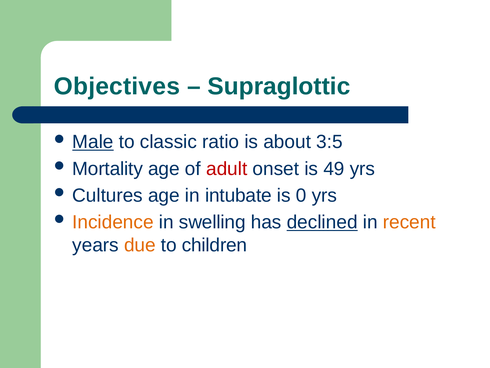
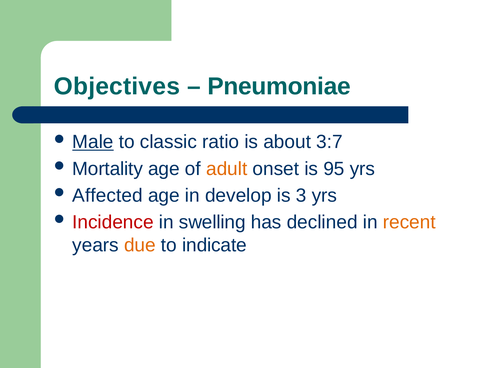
Supraglottic: Supraglottic -> Pneumoniae
3:5: 3:5 -> 3:7
adult colour: red -> orange
49: 49 -> 95
Cultures: Cultures -> Affected
intubate: intubate -> develop
0: 0 -> 3
Incidence colour: orange -> red
declined underline: present -> none
children: children -> indicate
